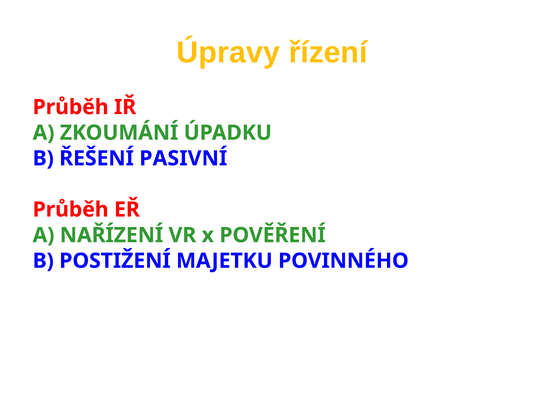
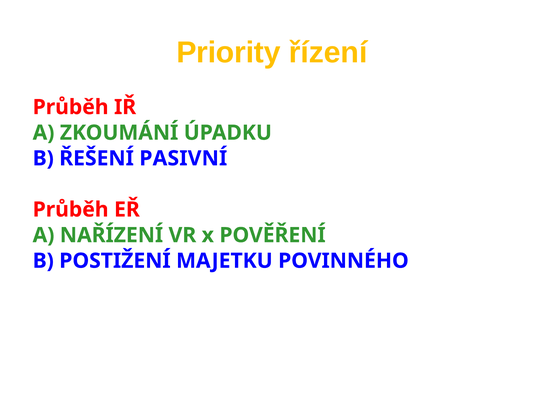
Úpravy: Úpravy -> Priority
